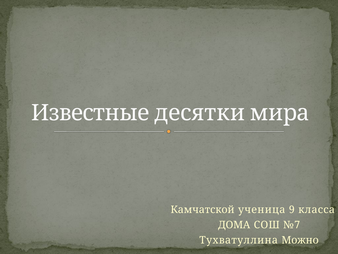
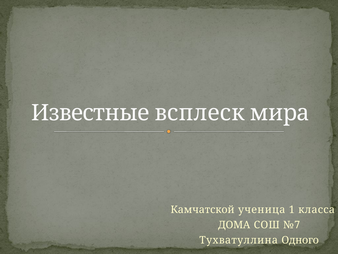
десятки: десятки -> всплеск
9: 9 -> 1
Можно: Можно -> Одного
